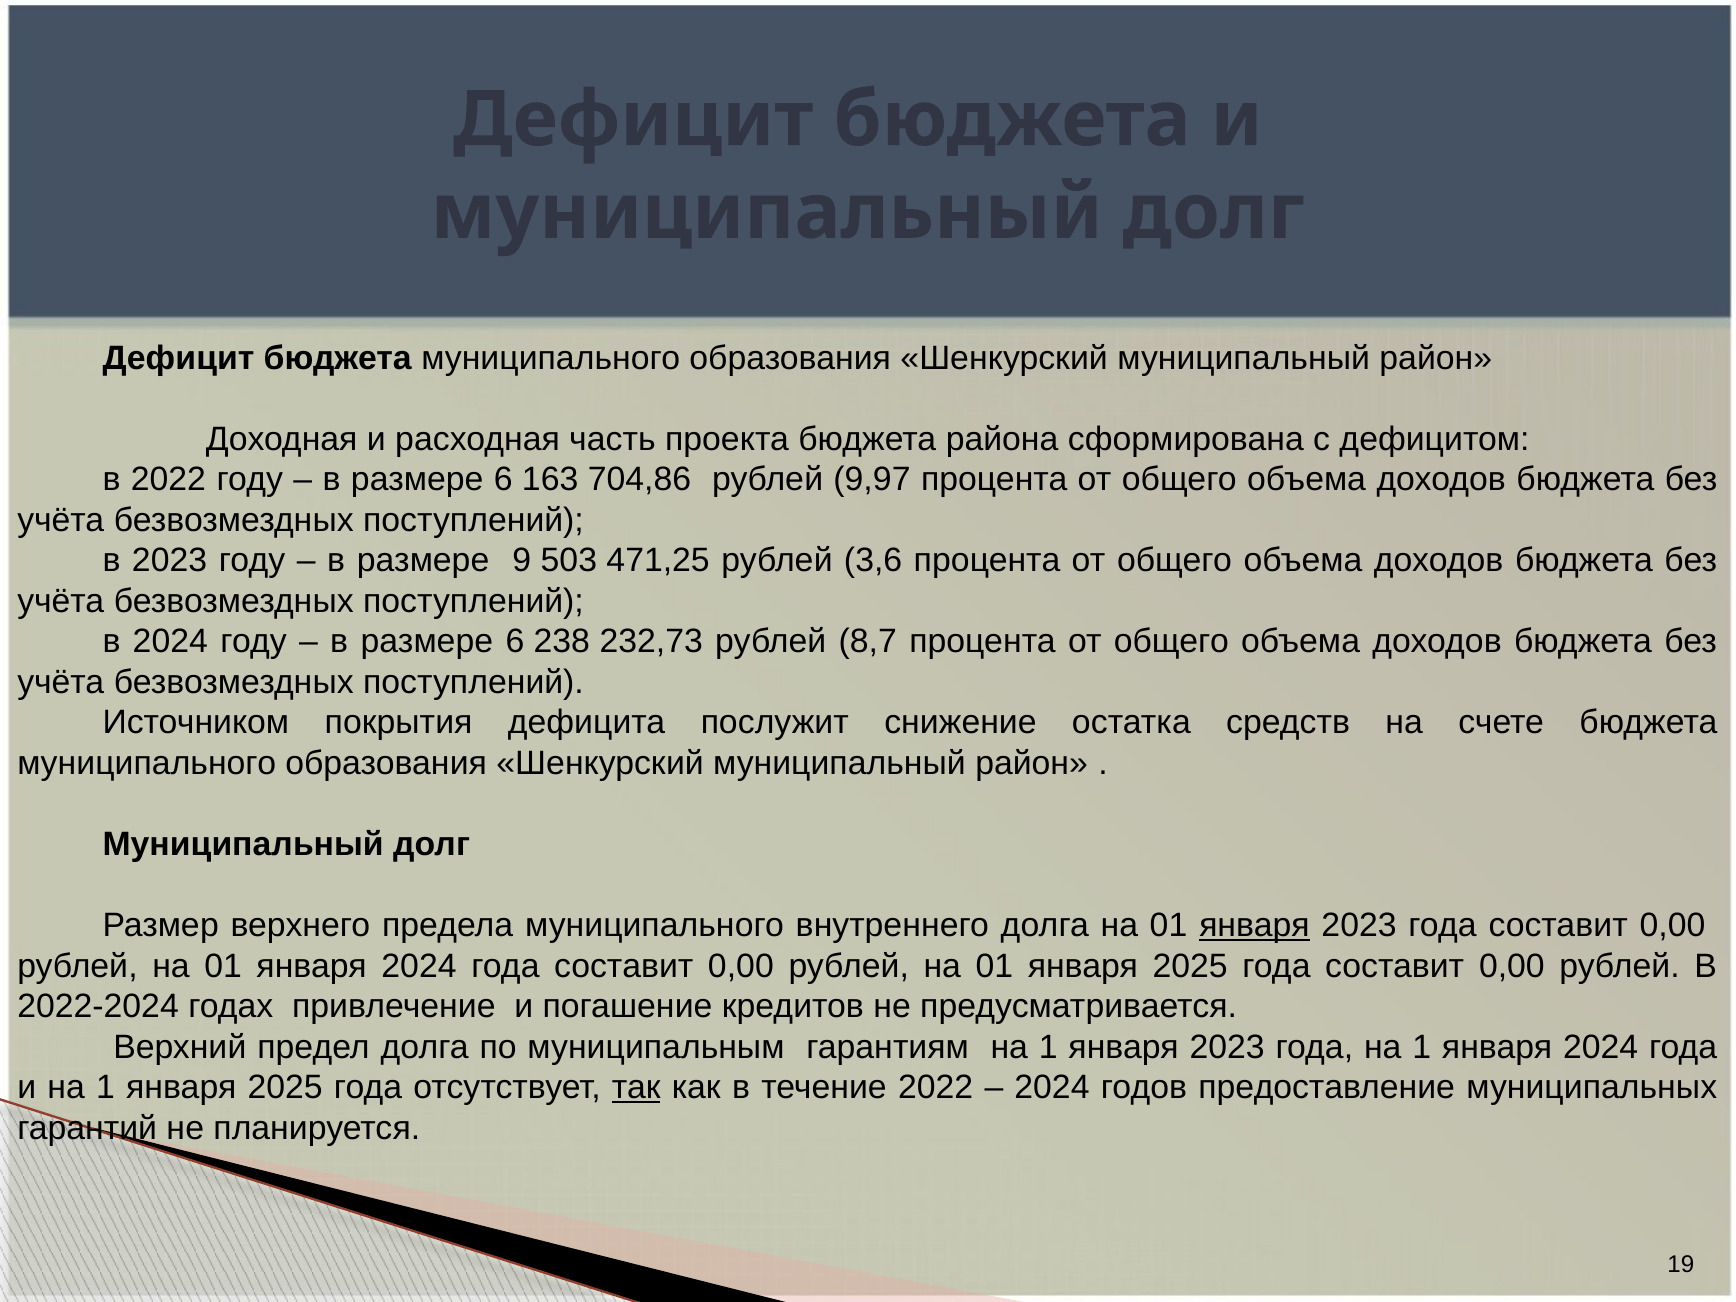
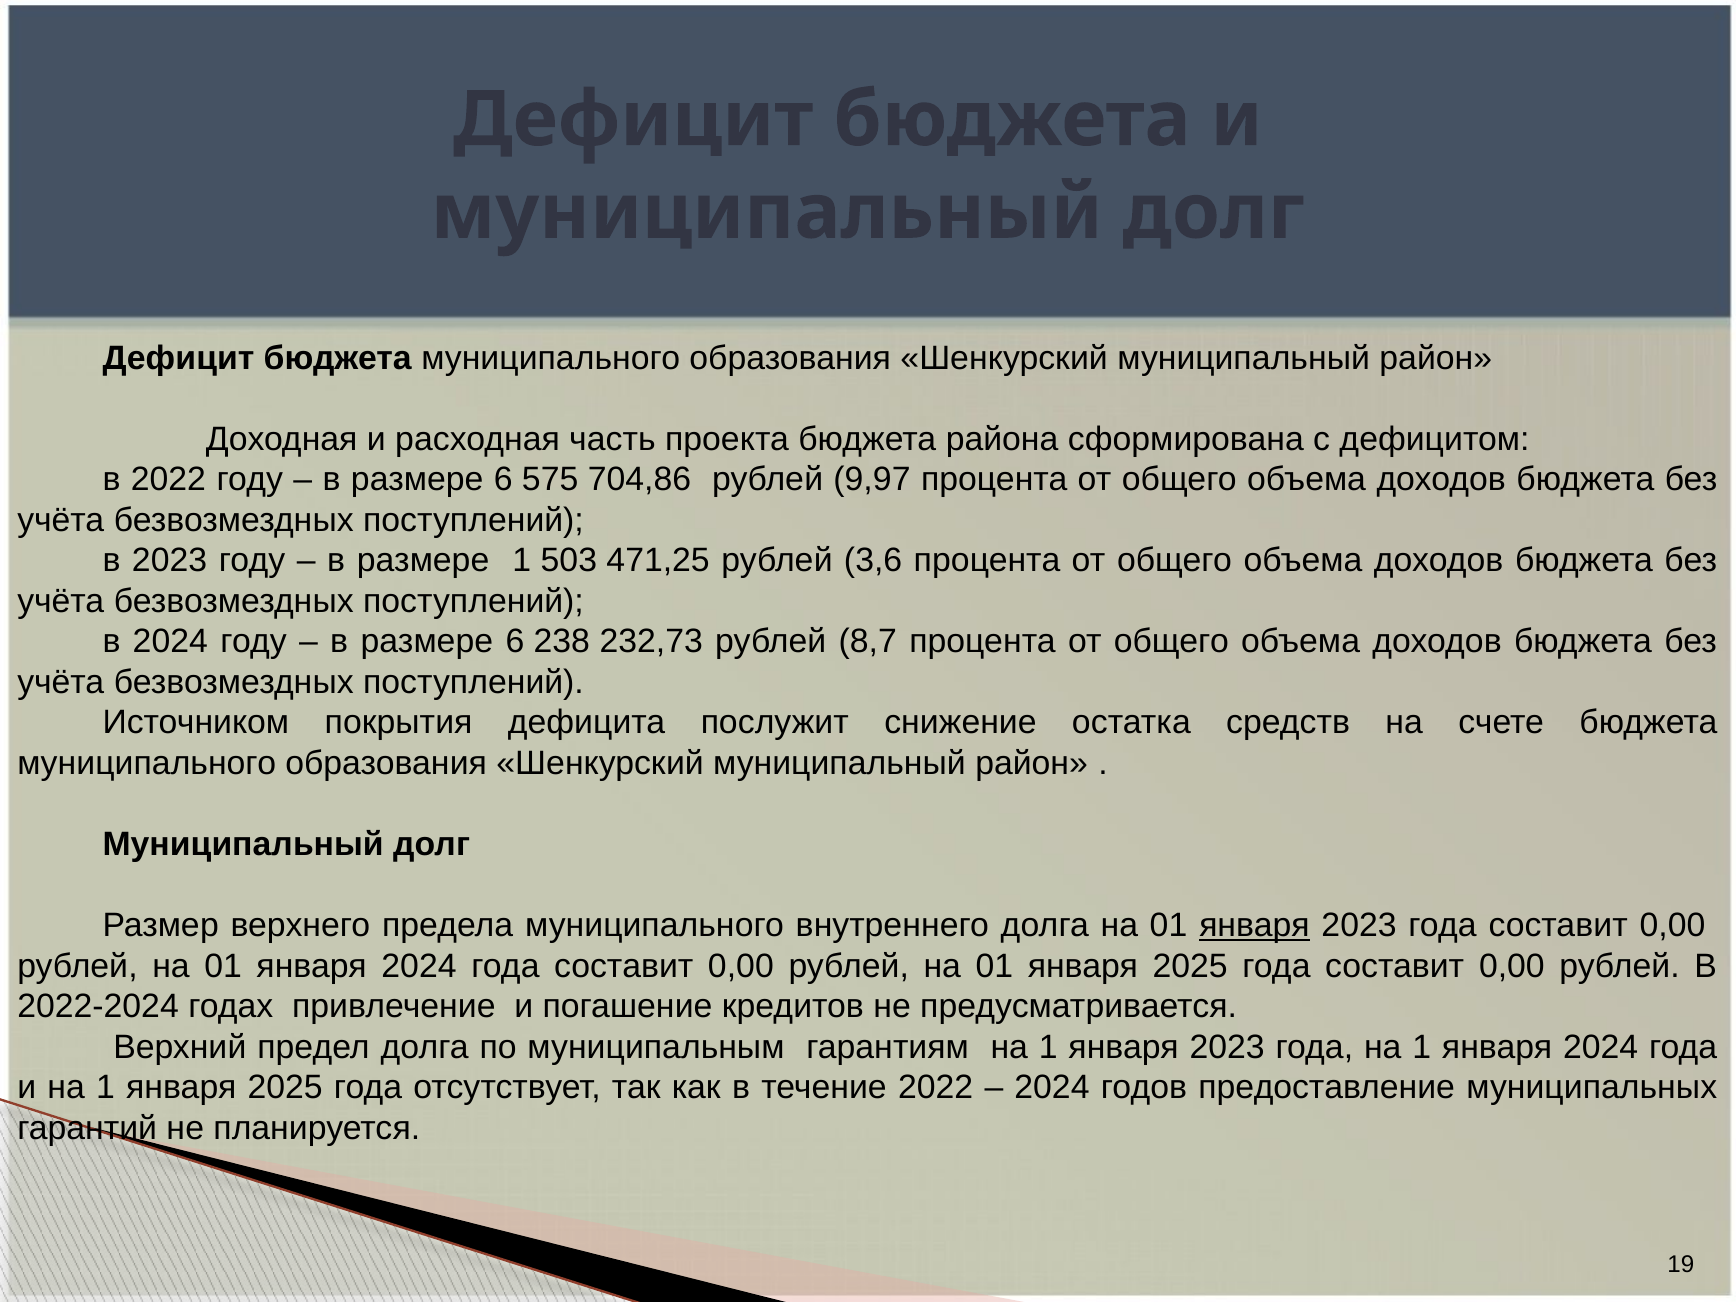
163: 163 -> 575
размере 9: 9 -> 1
так underline: present -> none
